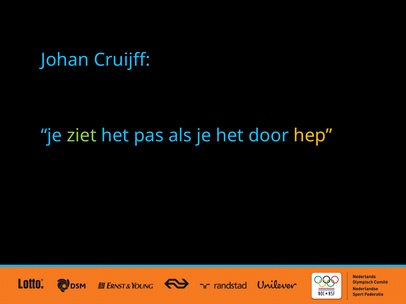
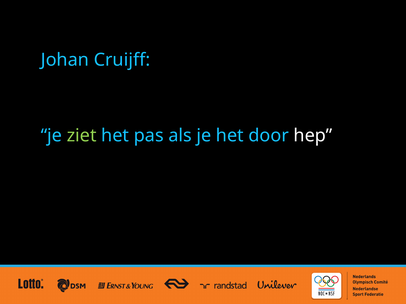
hep colour: yellow -> white
